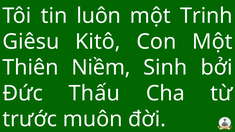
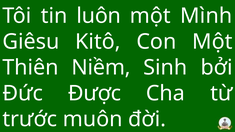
Trinh: Trinh -> Mình
Thấu: Thấu -> Được
